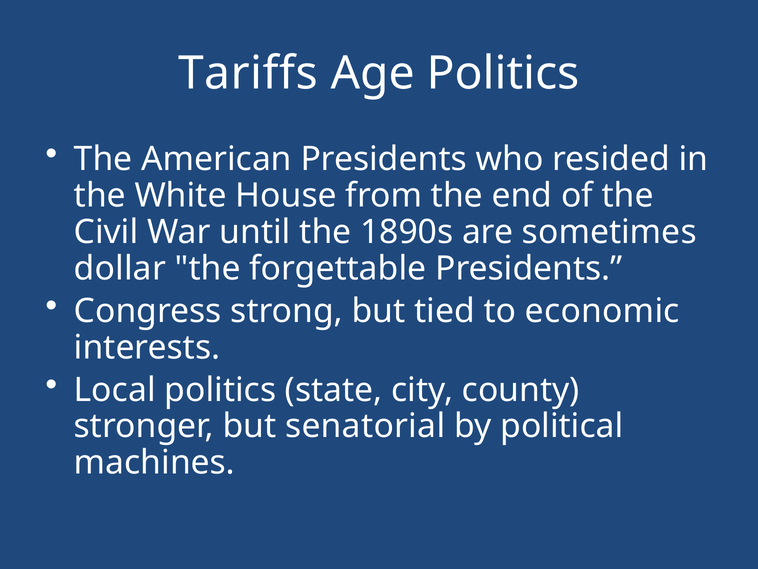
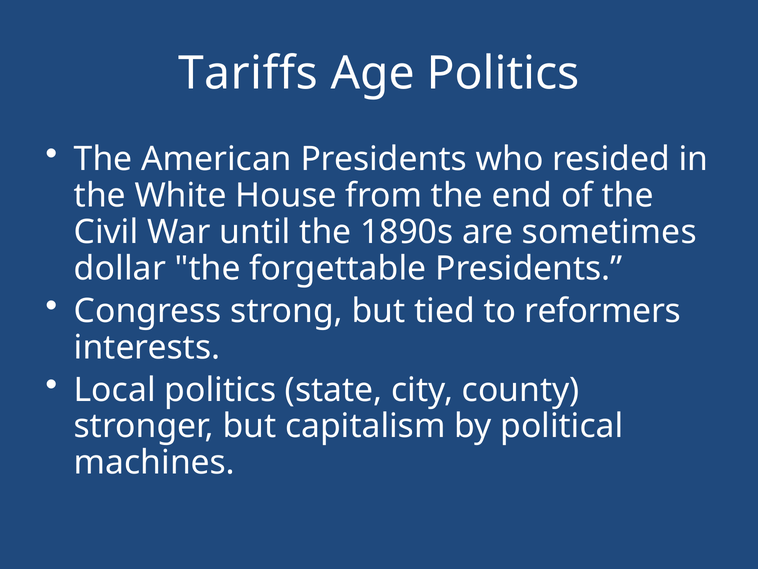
economic: economic -> reformers
senatorial: senatorial -> capitalism
